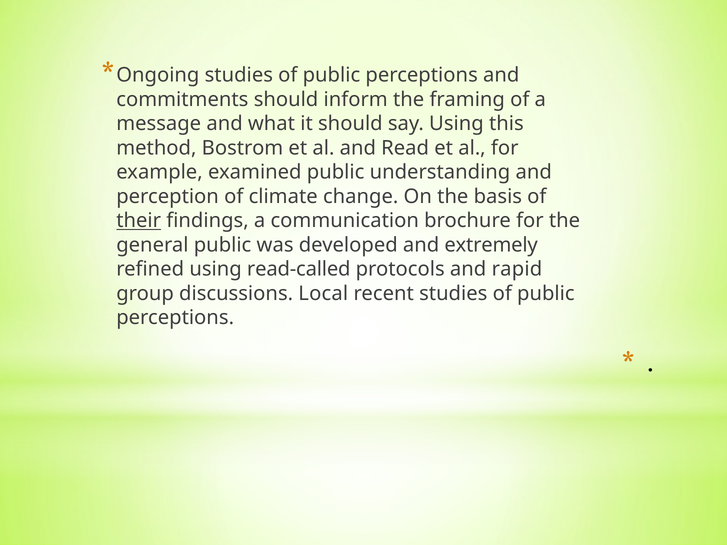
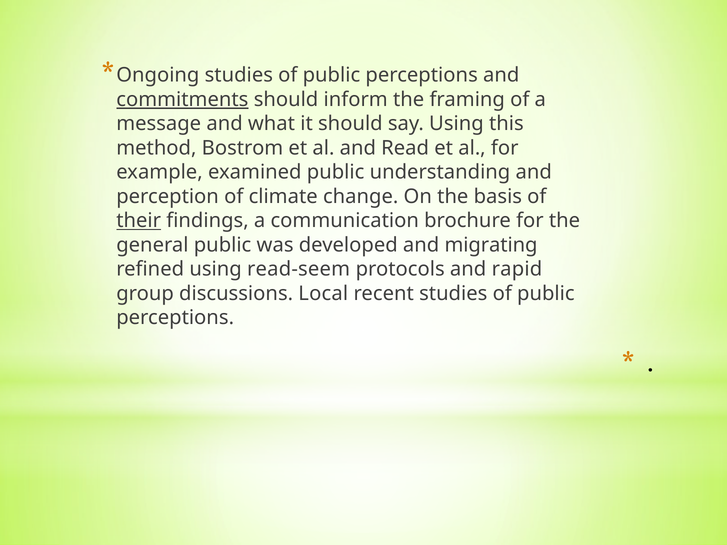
commitments underline: none -> present
extremely: extremely -> migrating
read-called: read-called -> read-seem
